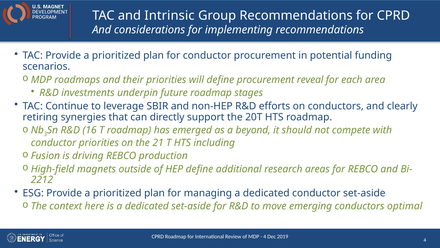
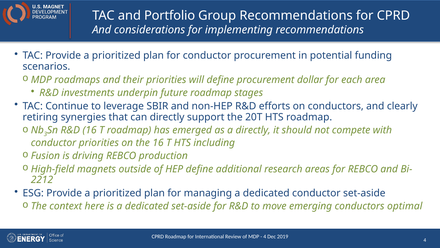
Intrinsic: Intrinsic -> Portfolio
reveal: reveal -> dollar
a beyond: beyond -> directly
the 21: 21 -> 16
